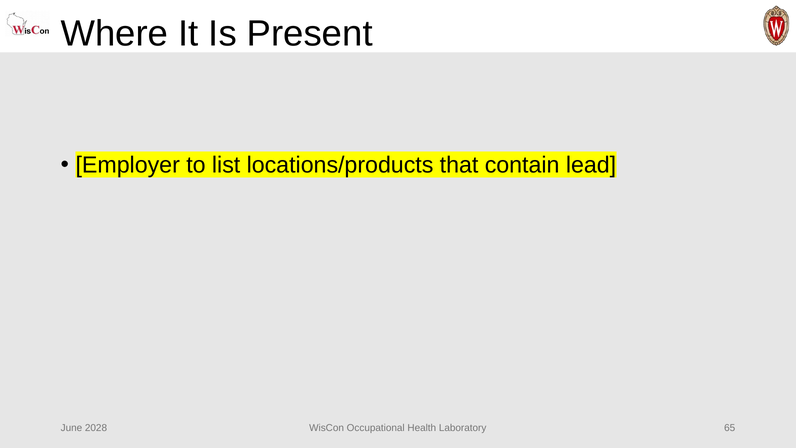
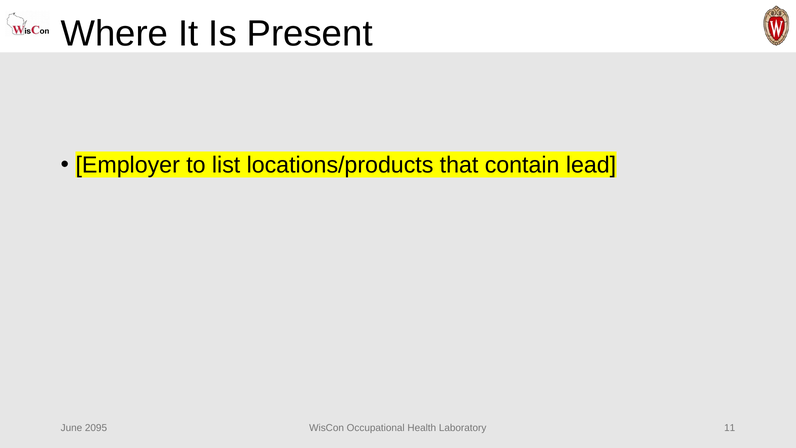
2028: 2028 -> 2095
65: 65 -> 11
